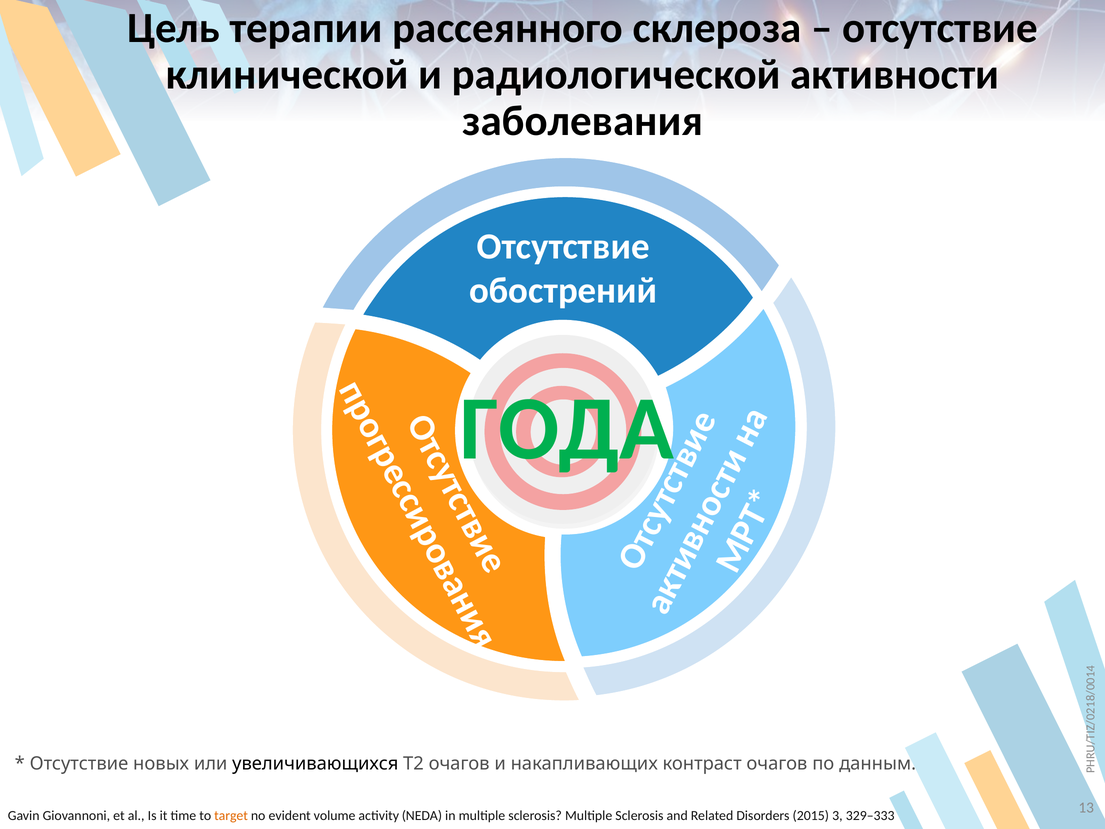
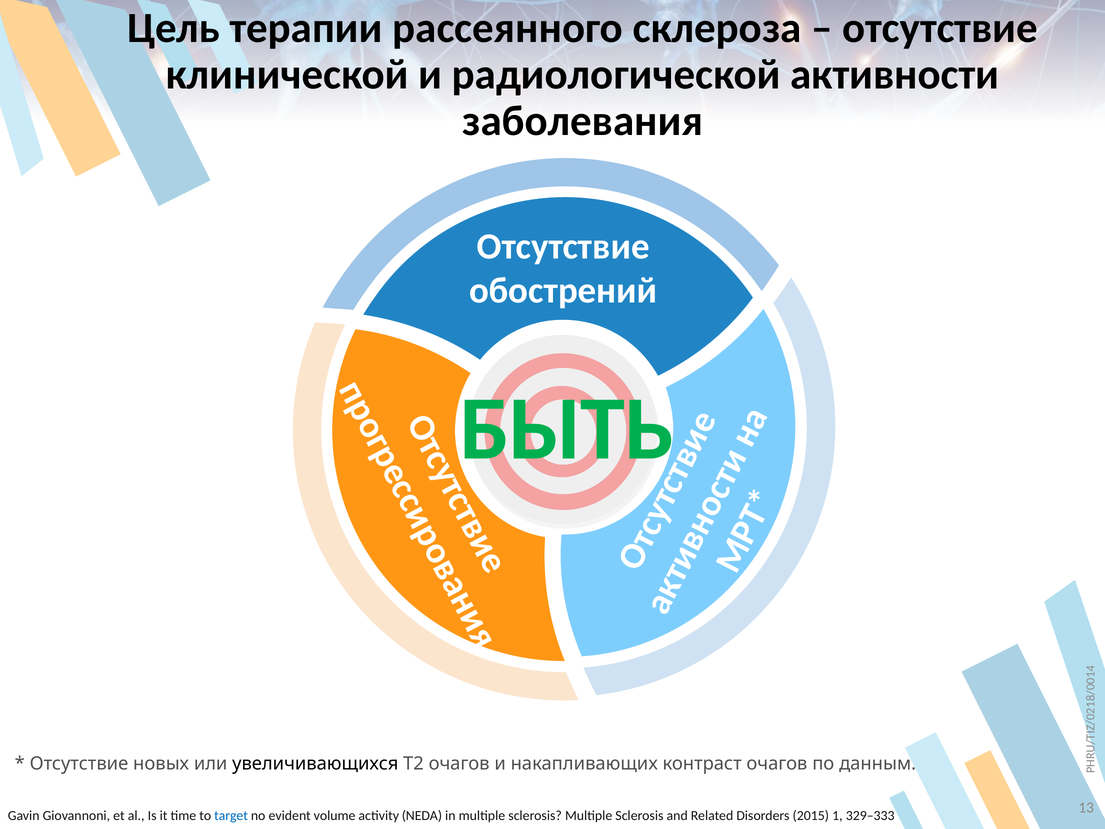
ГОДА: ГОДА -> БЫТЬ
target colour: orange -> blue
2015 3: 3 -> 1
